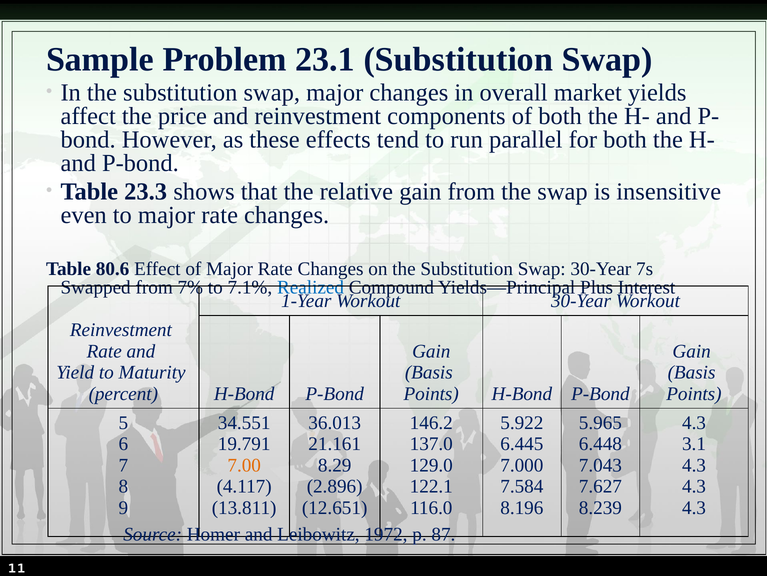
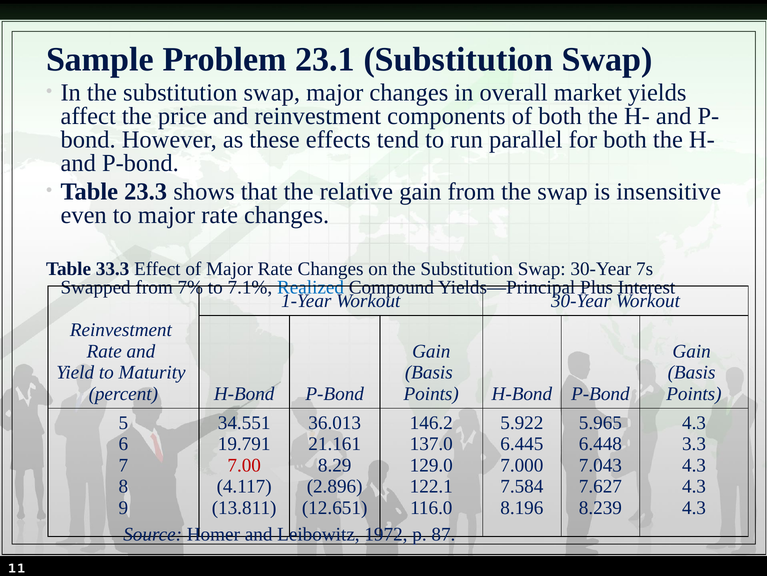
80.6: 80.6 -> 33.3
3.1: 3.1 -> 3.3
7.00 colour: orange -> red
